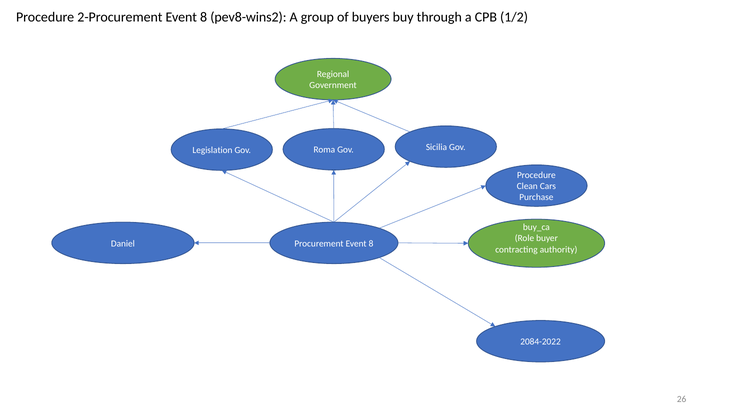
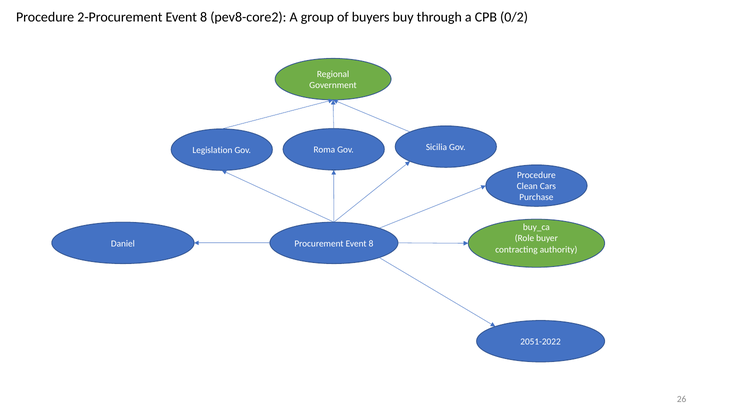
pev8-wins2: pev8-wins2 -> pev8-core2
1/2: 1/2 -> 0/2
2084-2022: 2084-2022 -> 2051-2022
